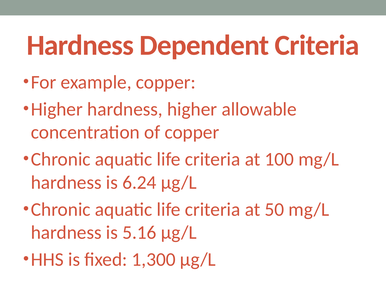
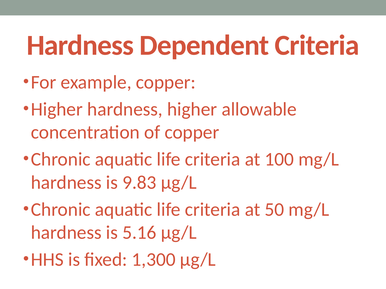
6.24: 6.24 -> 9.83
